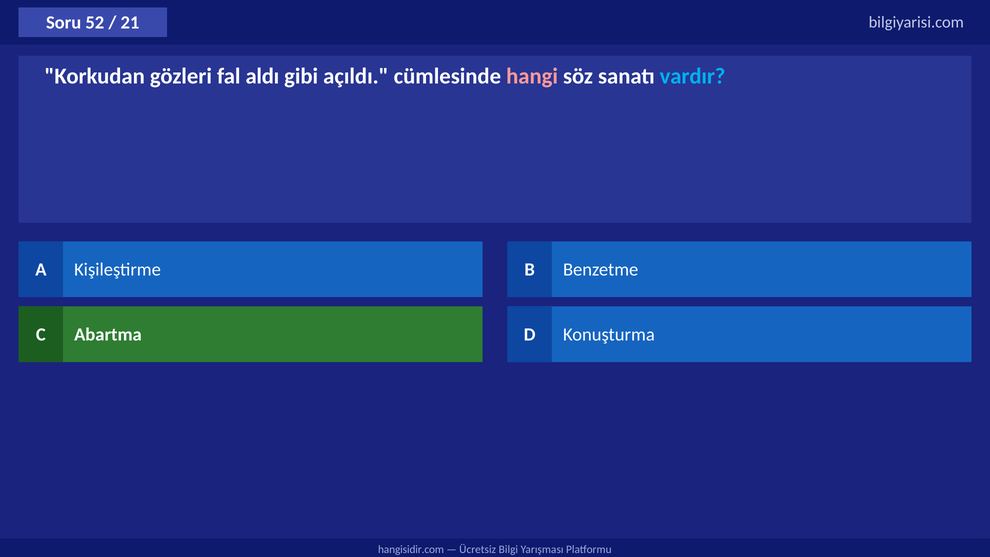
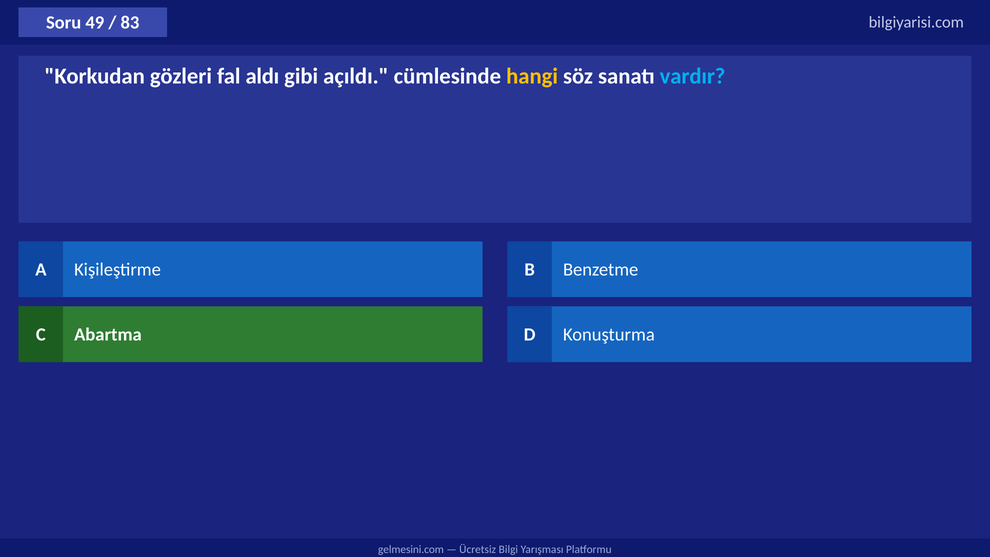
52: 52 -> 49
21: 21 -> 83
hangi colour: pink -> yellow
hangisidir.com: hangisidir.com -> gelmesini.com
